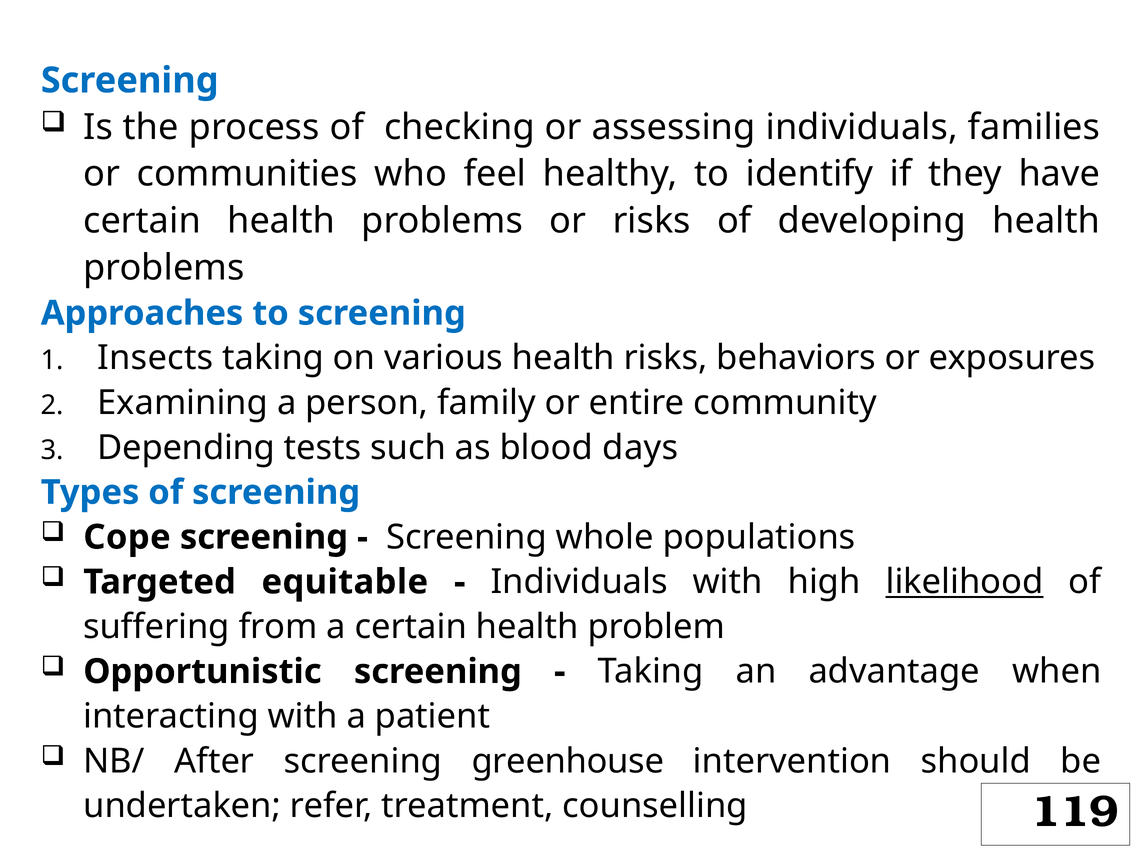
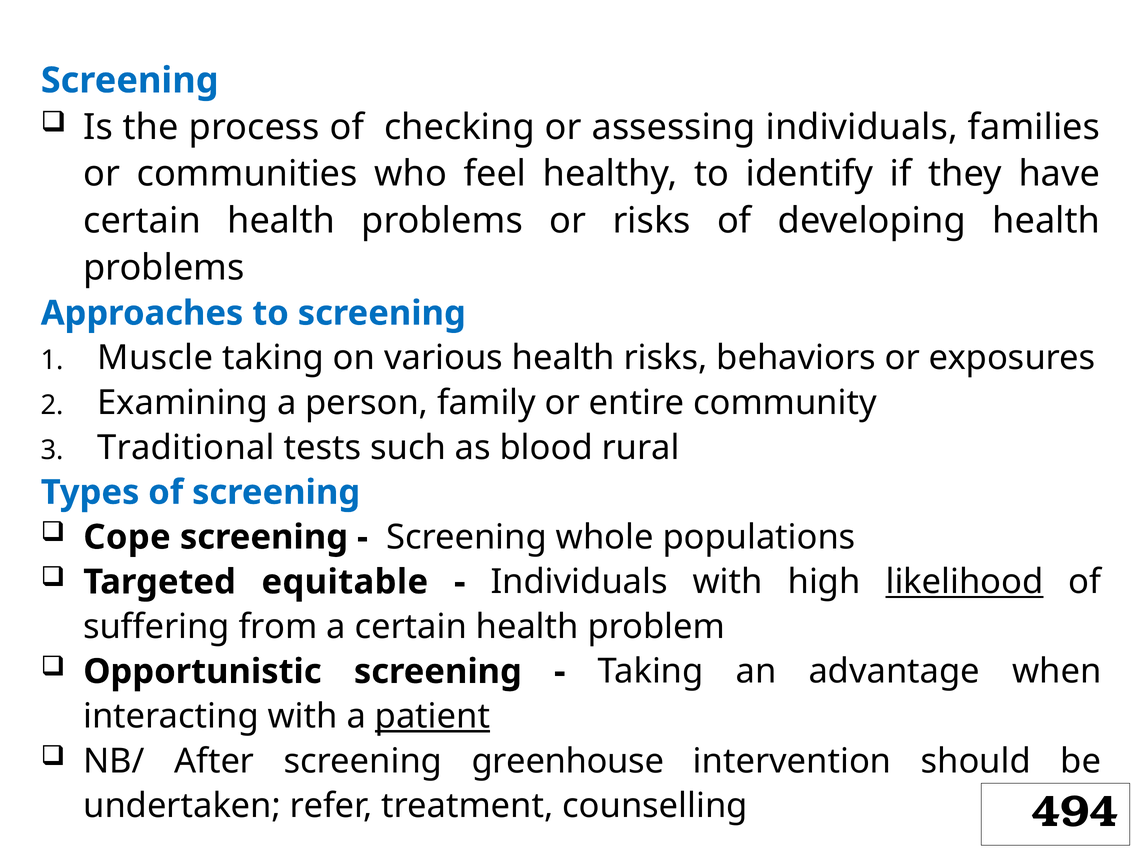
Insects: Insects -> Muscle
Depending: Depending -> Traditional
days: days -> rural
patient underline: none -> present
119: 119 -> 494
